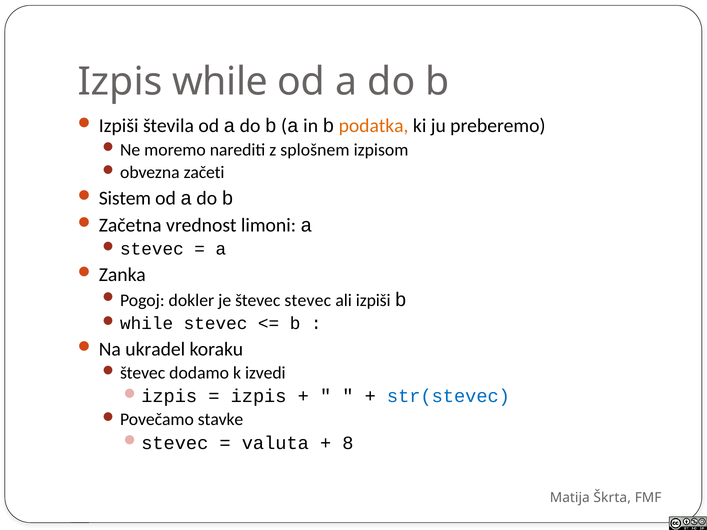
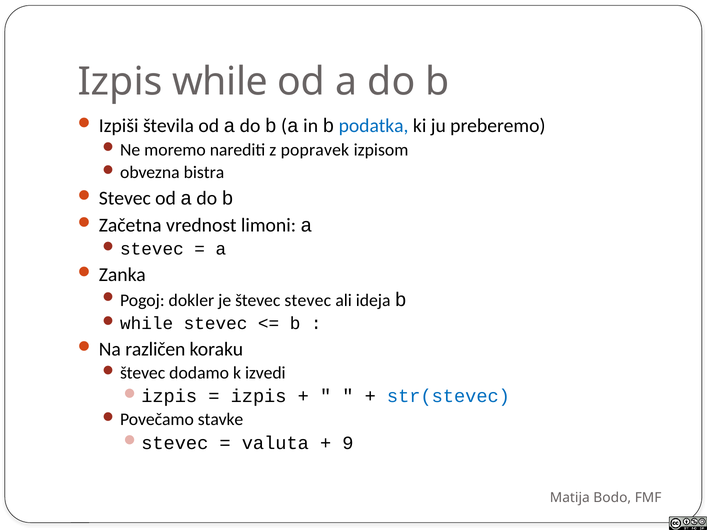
podatka colour: orange -> blue
splošnem: splošnem -> popravek
začeti: začeti -> bistra
Sistem at (125, 198): Sistem -> Stevec
ali izpiši: izpiši -> ideja
ukradel: ukradel -> različen
8: 8 -> 9
Škrta: Škrta -> Bodo
